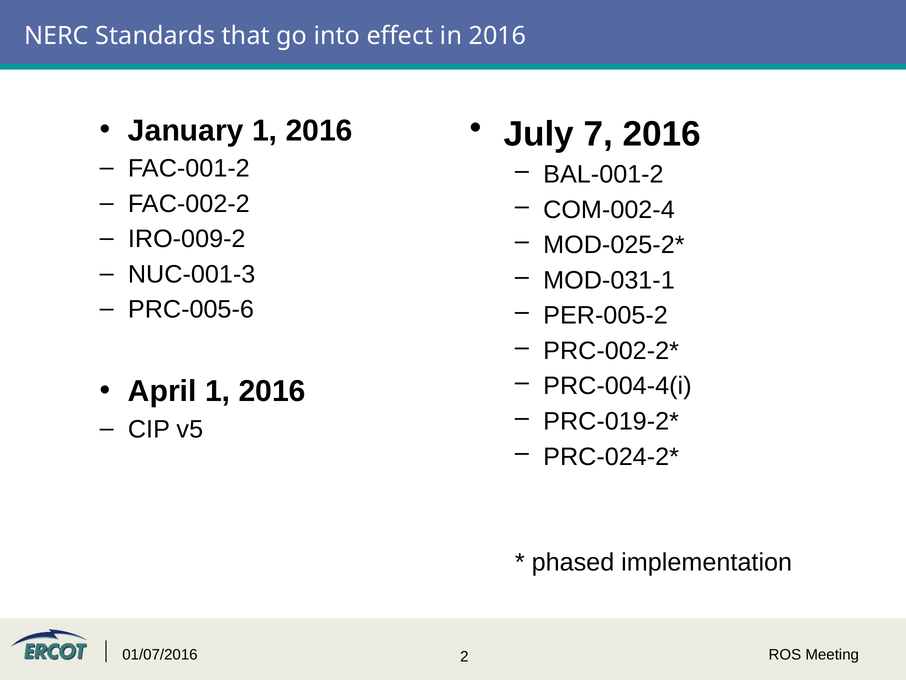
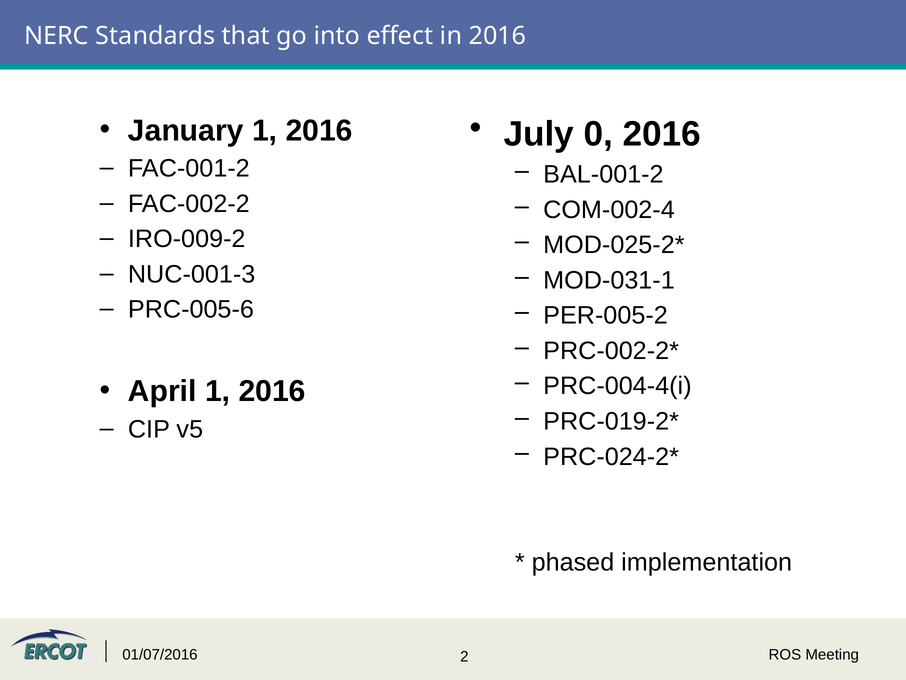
7: 7 -> 0
